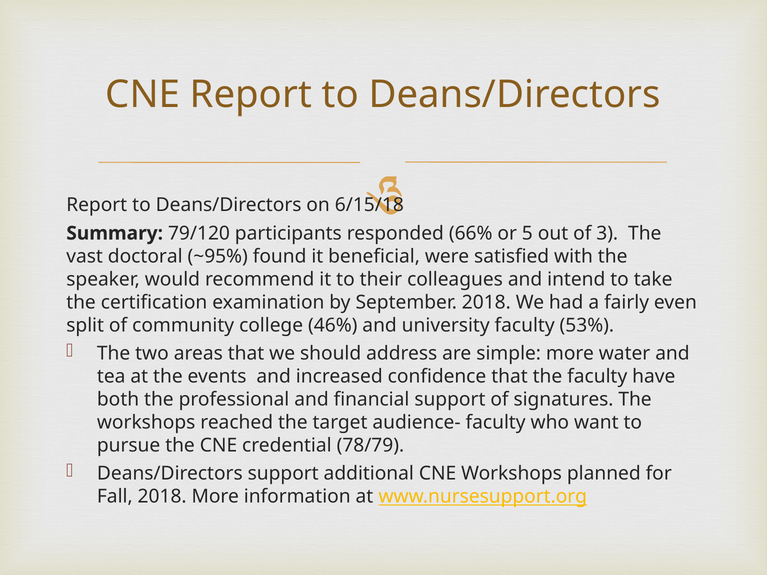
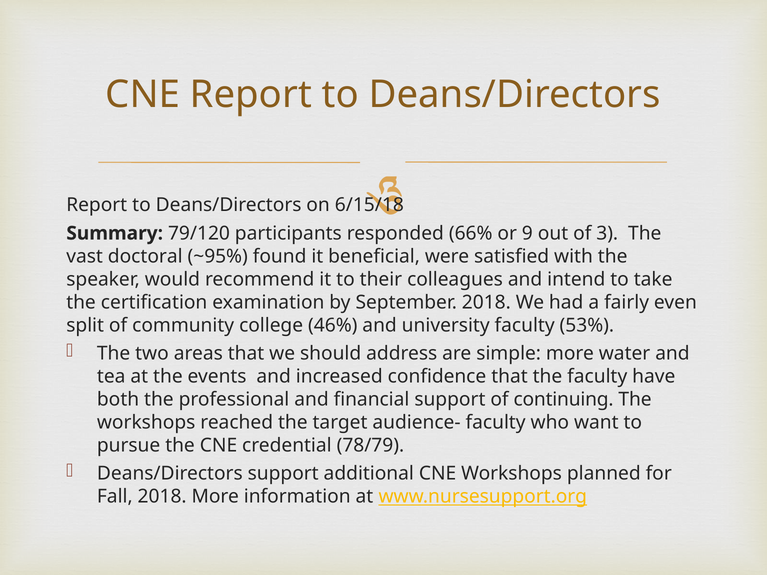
5: 5 -> 9
signatures: signatures -> continuing
